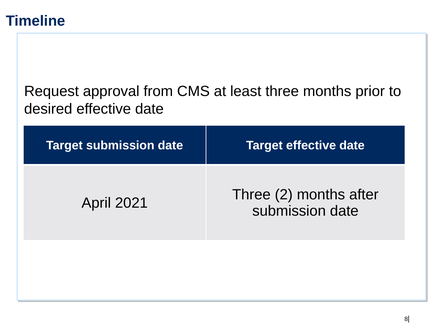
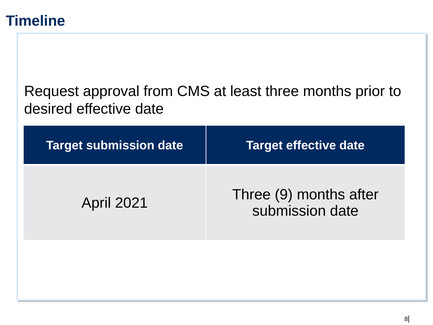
2: 2 -> 9
